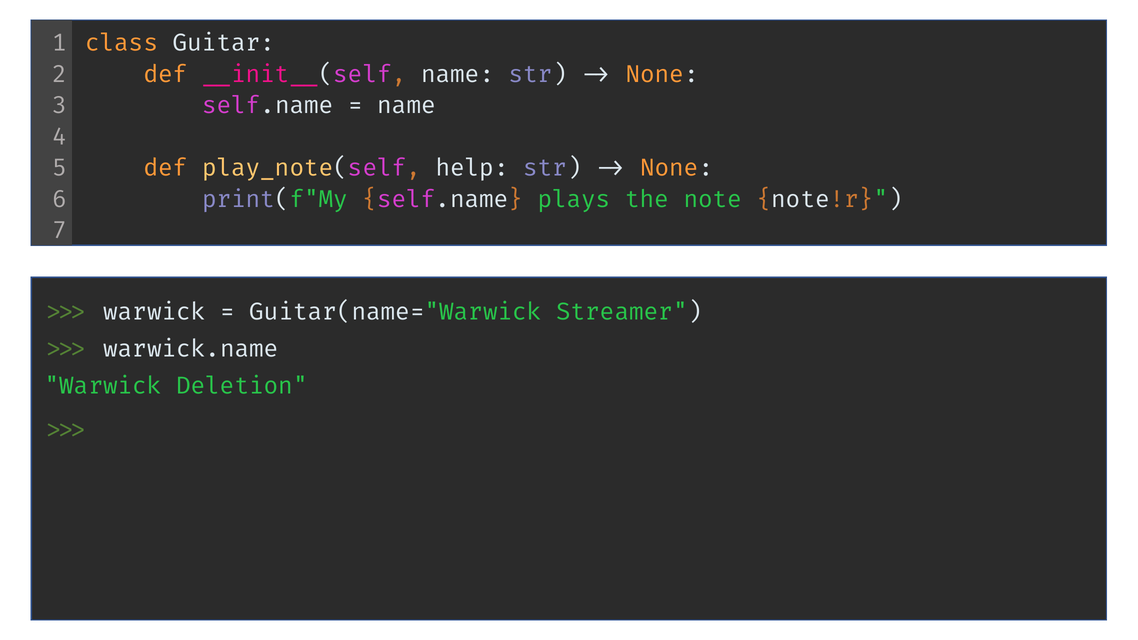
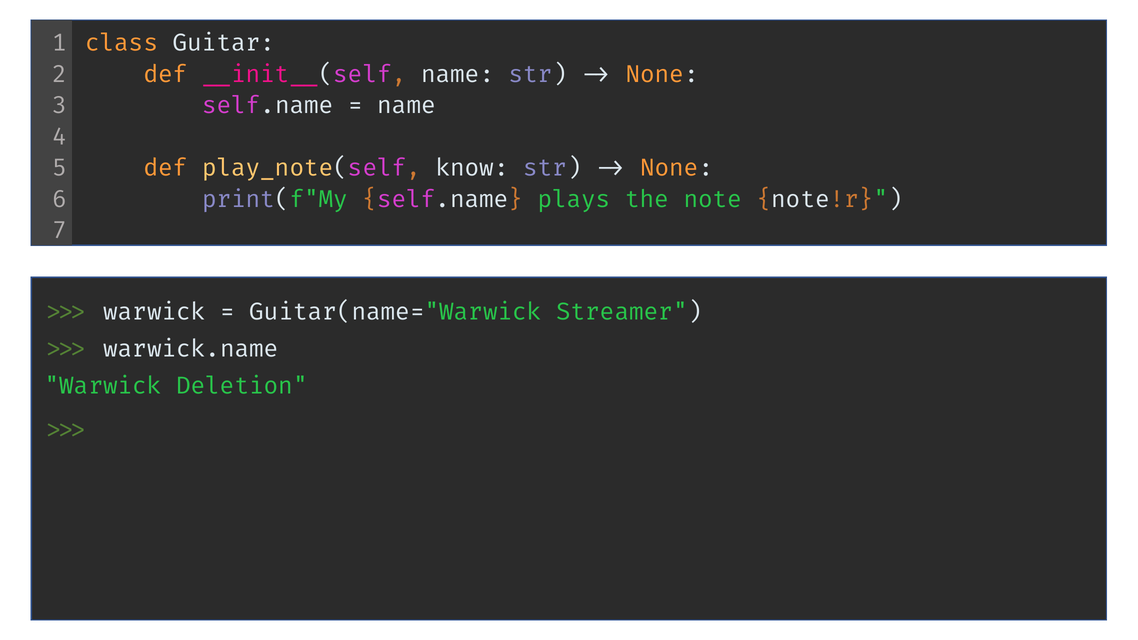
help: help -> know
